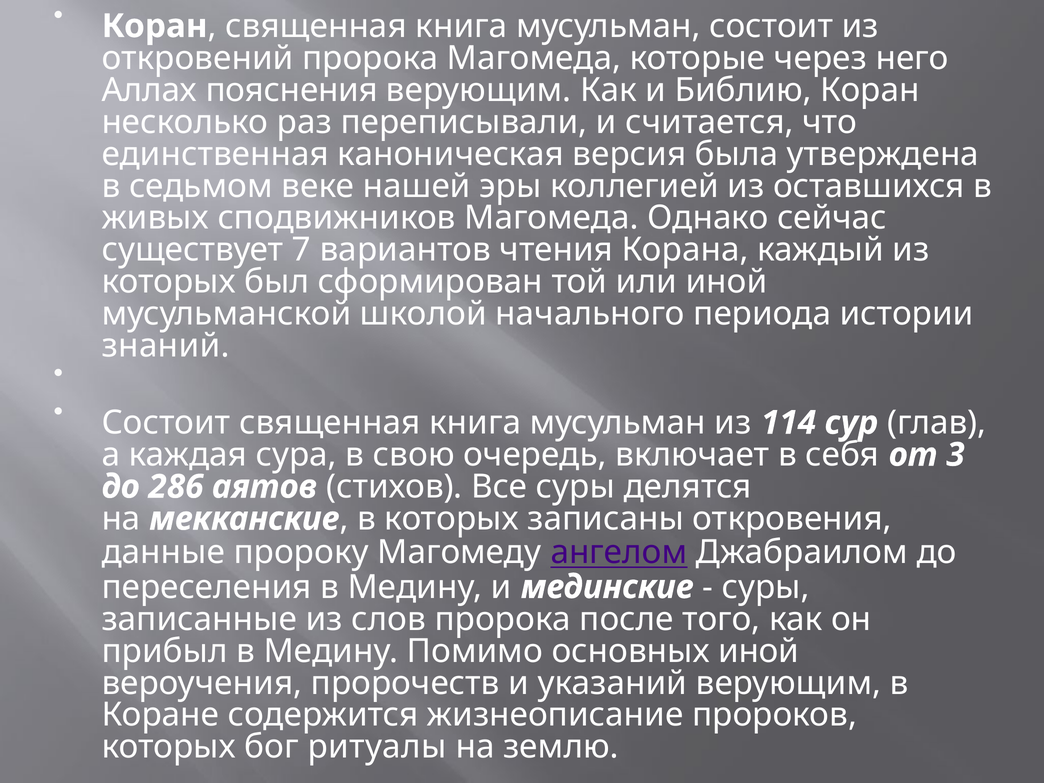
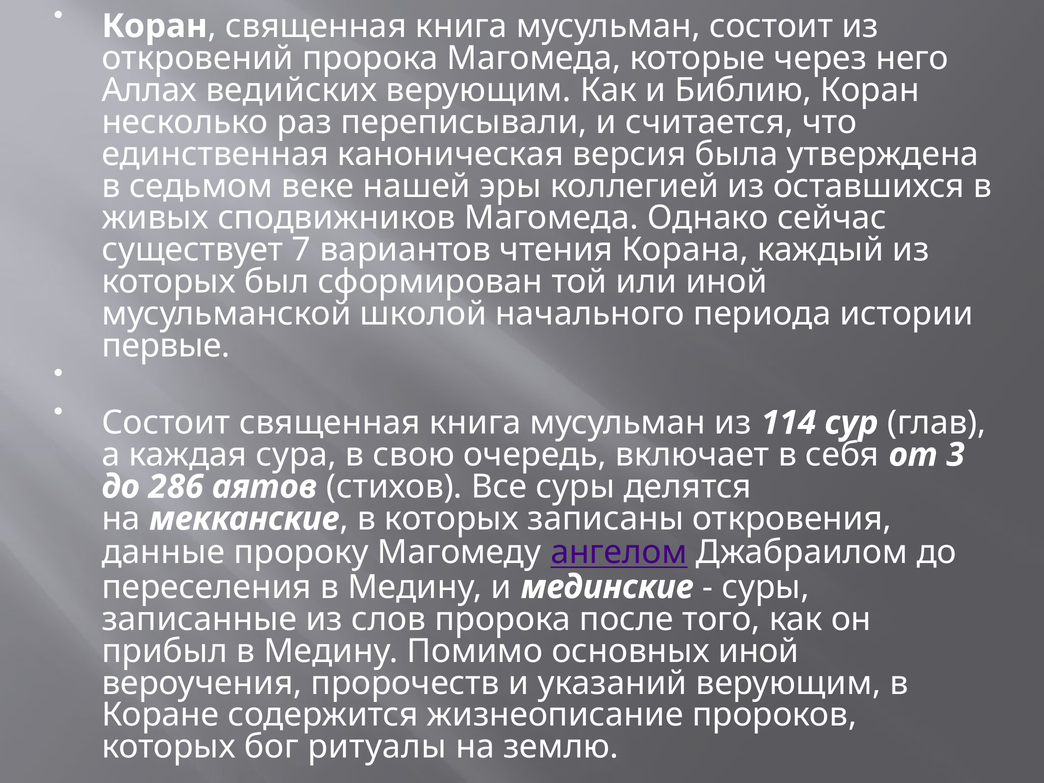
пояснения: пояснения -> ведийских
знаний: знаний -> первые
